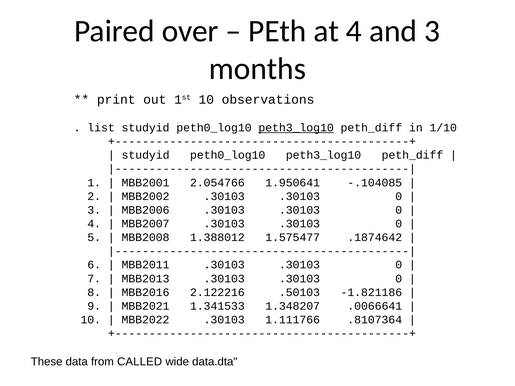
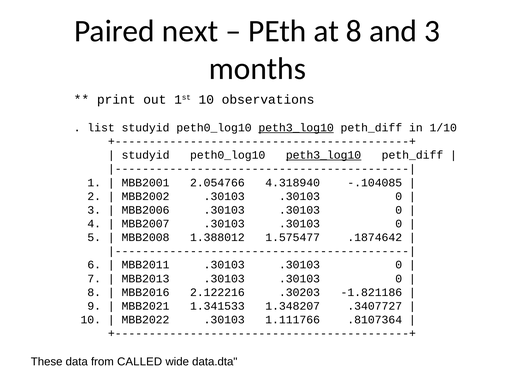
over: over -> next
at 4: 4 -> 8
peth3_log10 at (324, 155) underline: none -> present
1.950641: 1.950641 -> 4.318940
.50103: .50103 -> .30203
.0066641: .0066641 -> .3407727
